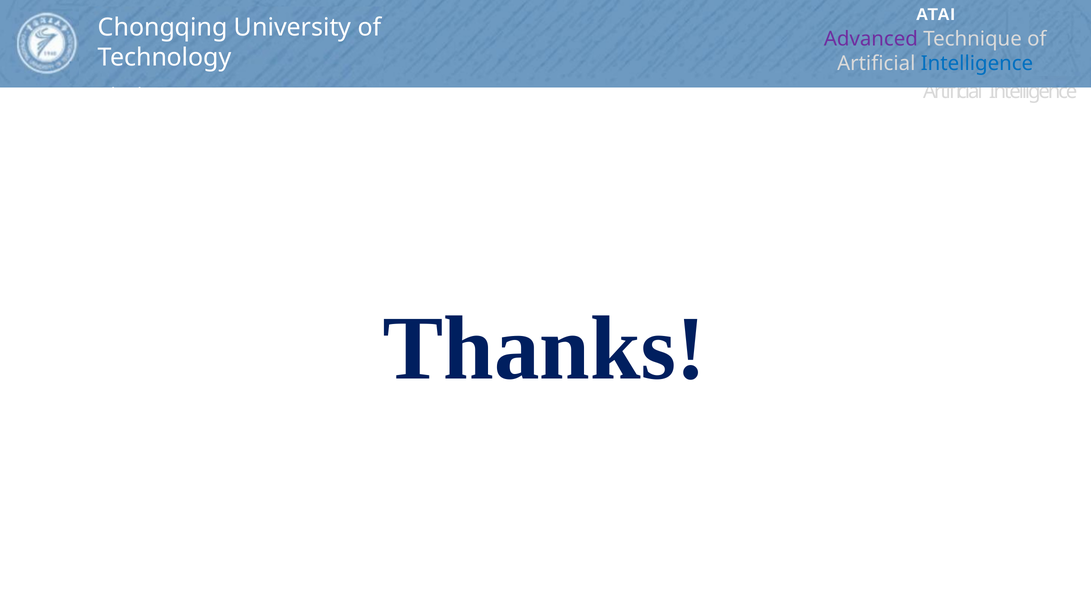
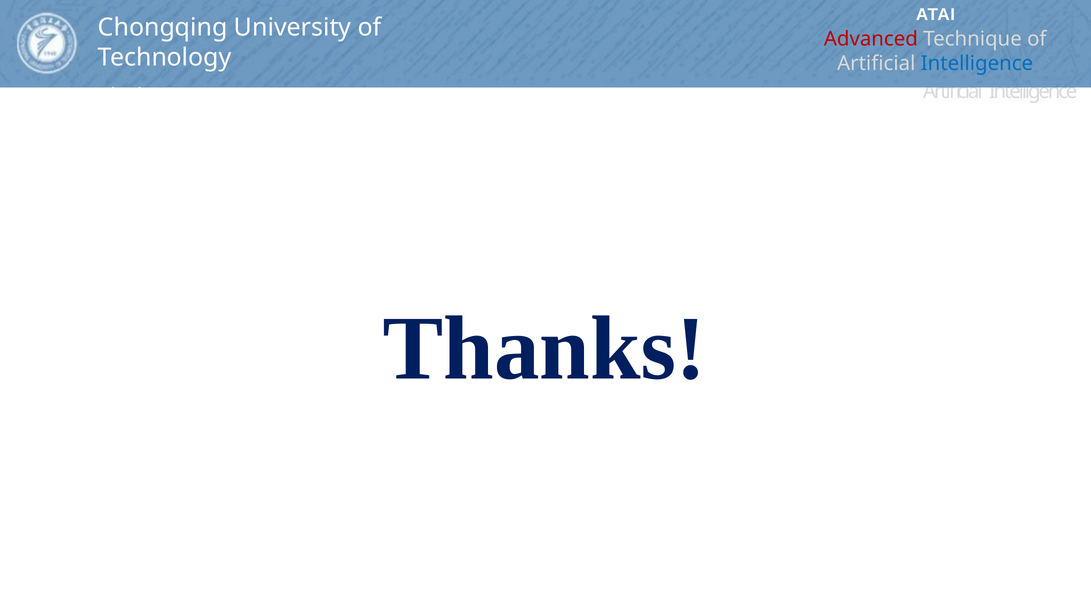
Advanced at (871, 39) colour: purple -> red
